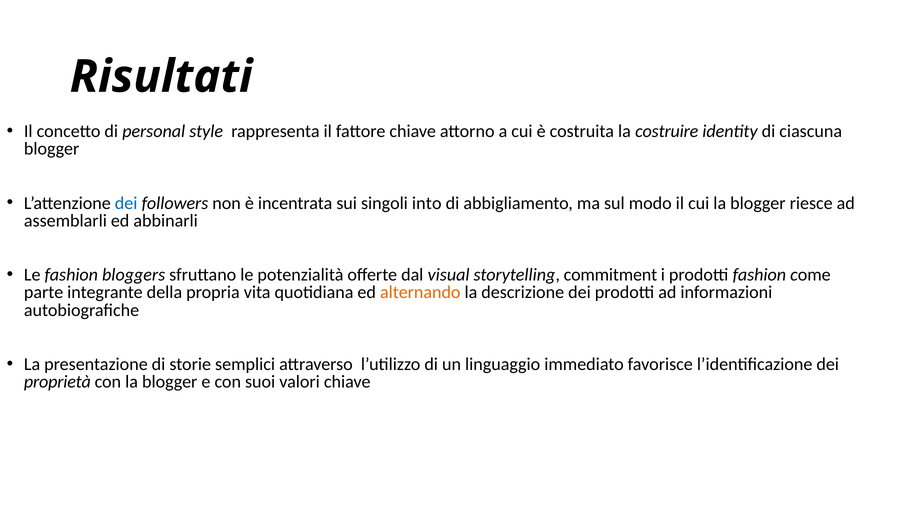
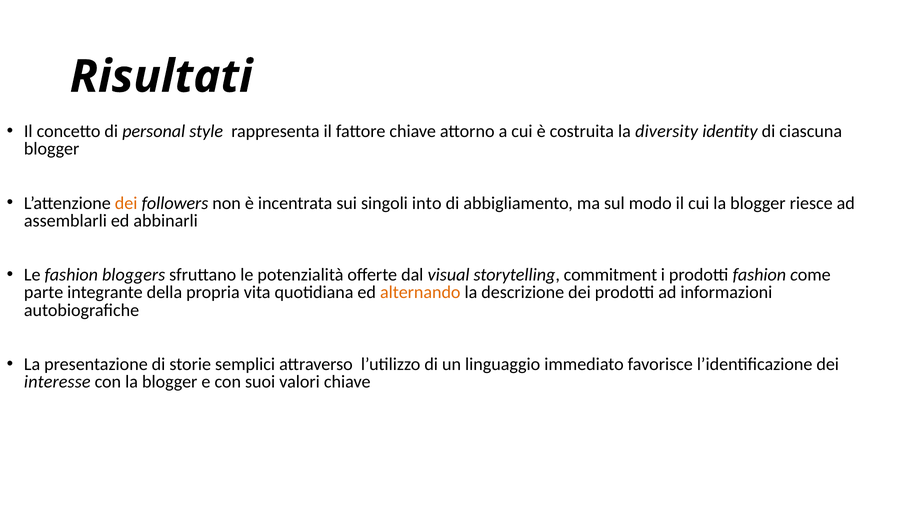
costruire: costruire -> diversity
dei at (126, 203) colour: blue -> orange
proprietà: proprietà -> interesse
